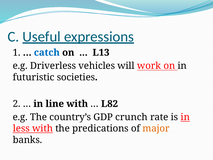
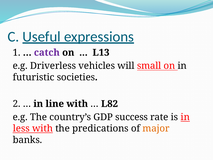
catch colour: blue -> purple
work: work -> small
crunch: crunch -> success
